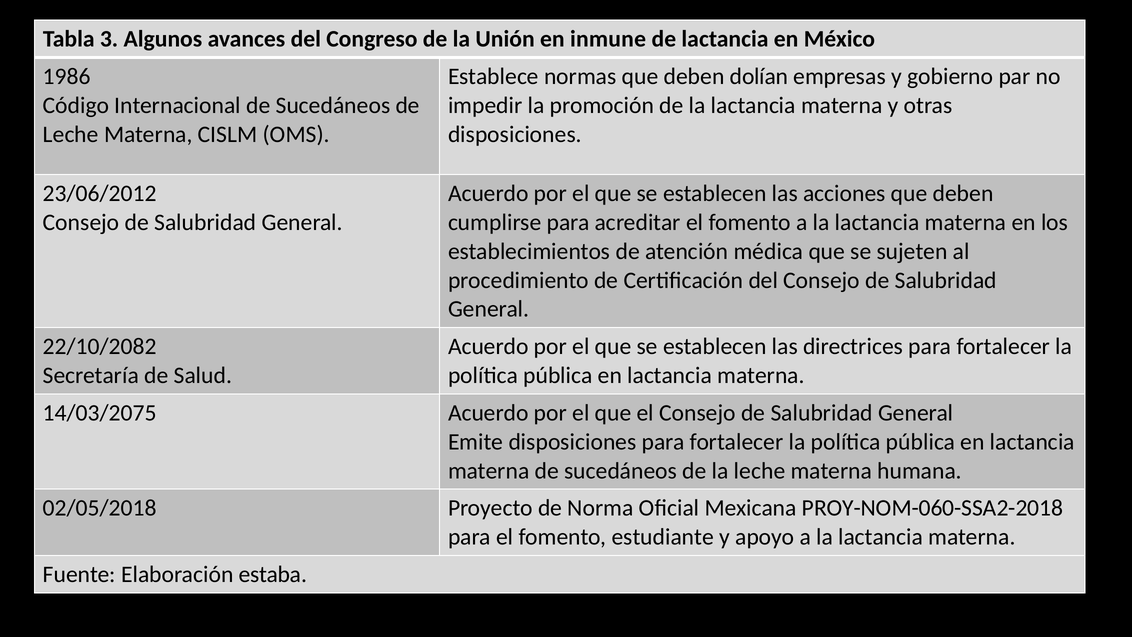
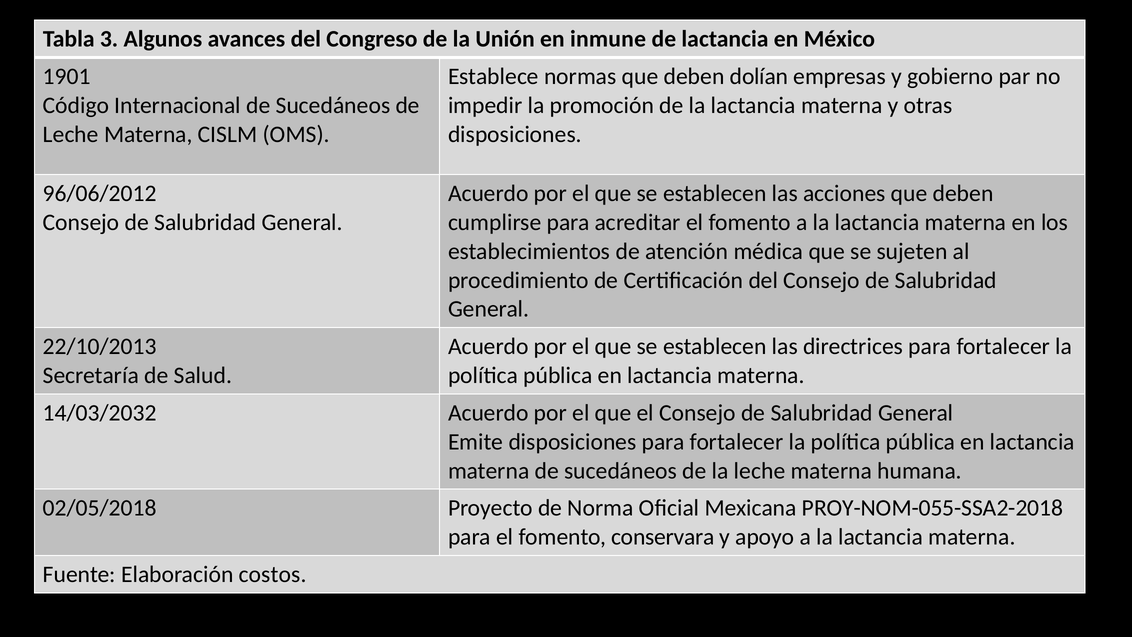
1986: 1986 -> 1901
23/06/2012: 23/06/2012 -> 96/06/2012
22/10/2082: 22/10/2082 -> 22/10/2013
14/03/2075: 14/03/2075 -> 14/03/2032
PROY-NOM-060-SSA2-2018: PROY-NOM-060-SSA2-2018 -> PROY-NOM-055-SSA2-2018
estudiante: estudiante -> conservara
estaba: estaba -> costos
